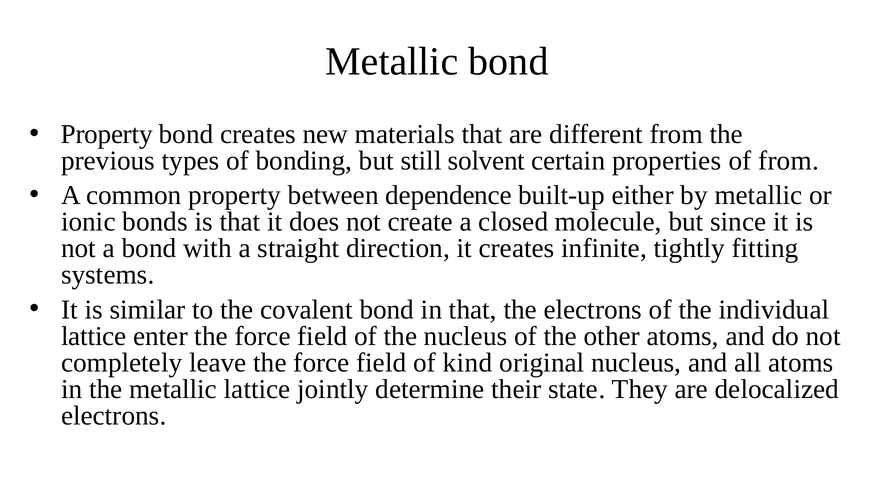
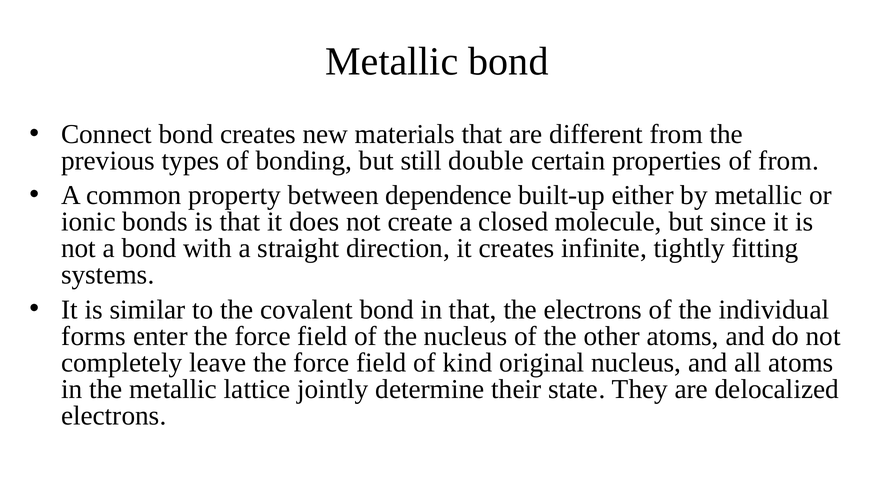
Property at (107, 134): Property -> Connect
solvent: solvent -> double
lattice at (94, 337): lattice -> forms
